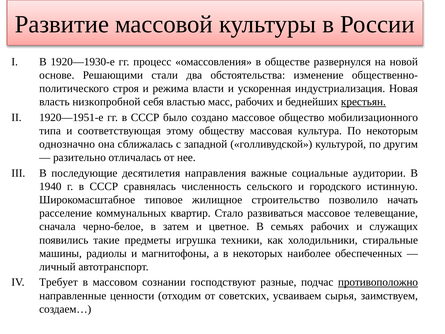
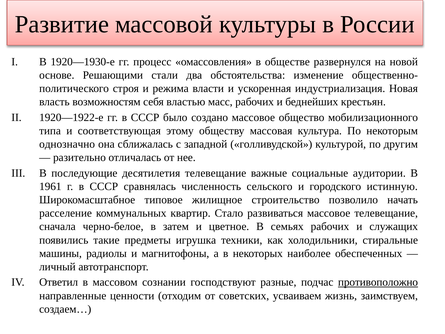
низкопробной: низкопробной -> возможностям
крестьян underline: present -> none
1920—1951-е: 1920—1951-е -> 1920—1922-е
десятилетия направления: направления -> телевещание
1940: 1940 -> 1961
Требует: Требует -> Ответил
сырья: сырья -> жизнь
